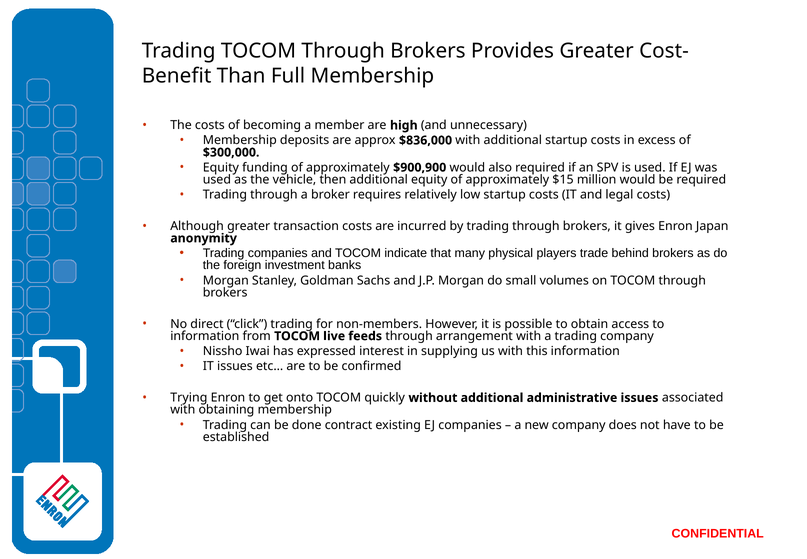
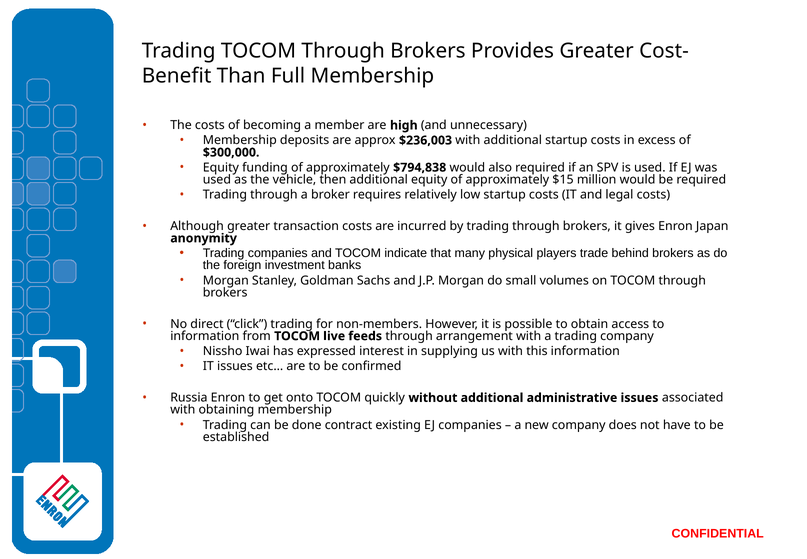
$836,000: $836,000 -> $236,003
$900,900: $900,900 -> $794,838
Trying: Trying -> Russia
